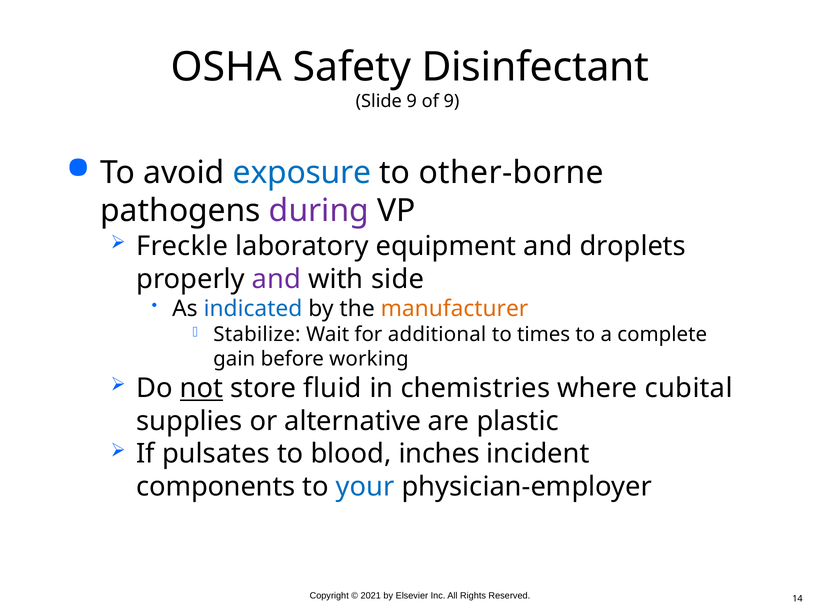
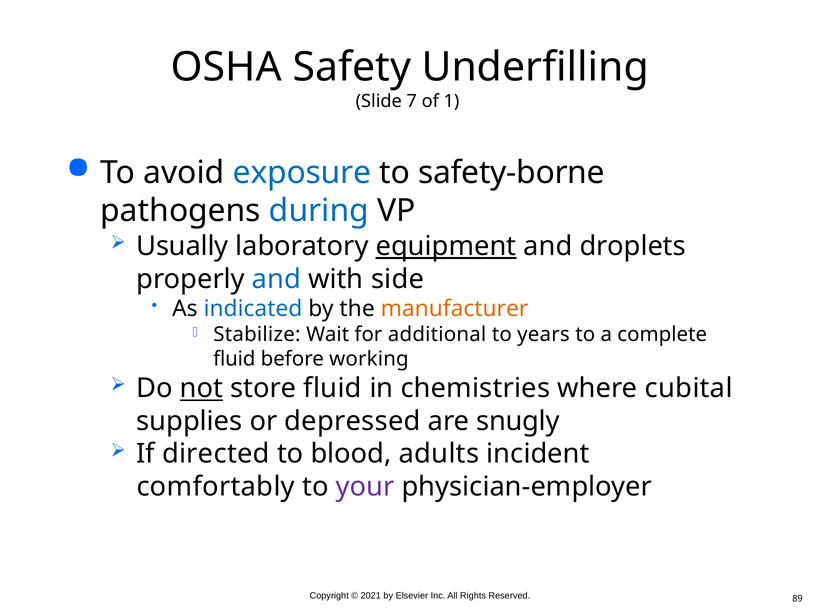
Disinfectant: Disinfectant -> Underfilling
Slide 9: 9 -> 7
of 9: 9 -> 1
other-borne: other-borne -> safety-borne
during colour: purple -> blue
Freckle: Freckle -> Usually
equipment underline: none -> present
and at (276, 279) colour: purple -> blue
times: times -> years
gain at (234, 359): gain -> fluid
alternative: alternative -> depressed
plastic: plastic -> snugly
pulsates: pulsates -> directed
inches: inches -> adults
components: components -> comfortably
your colour: blue -> purple
14: 14 -> 89
